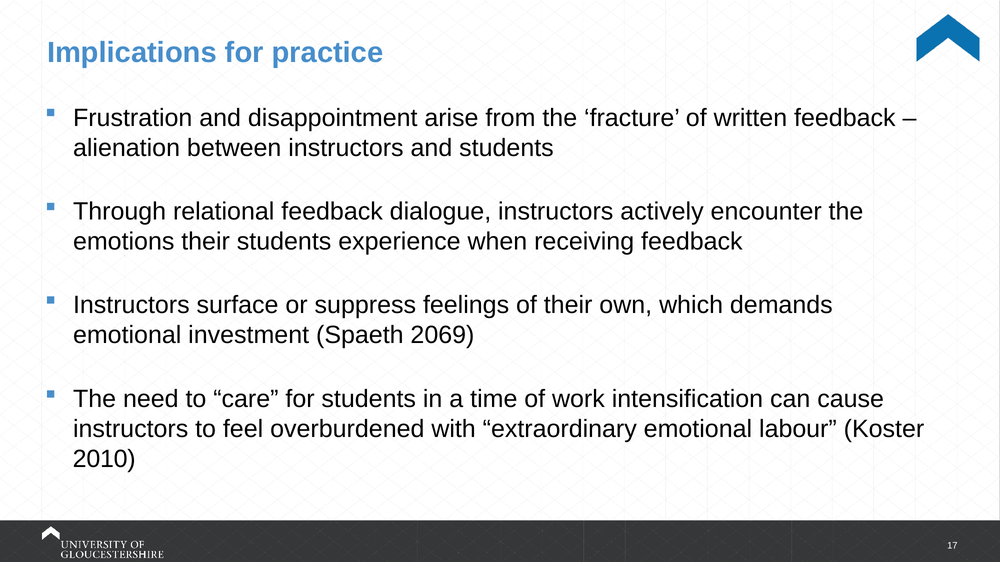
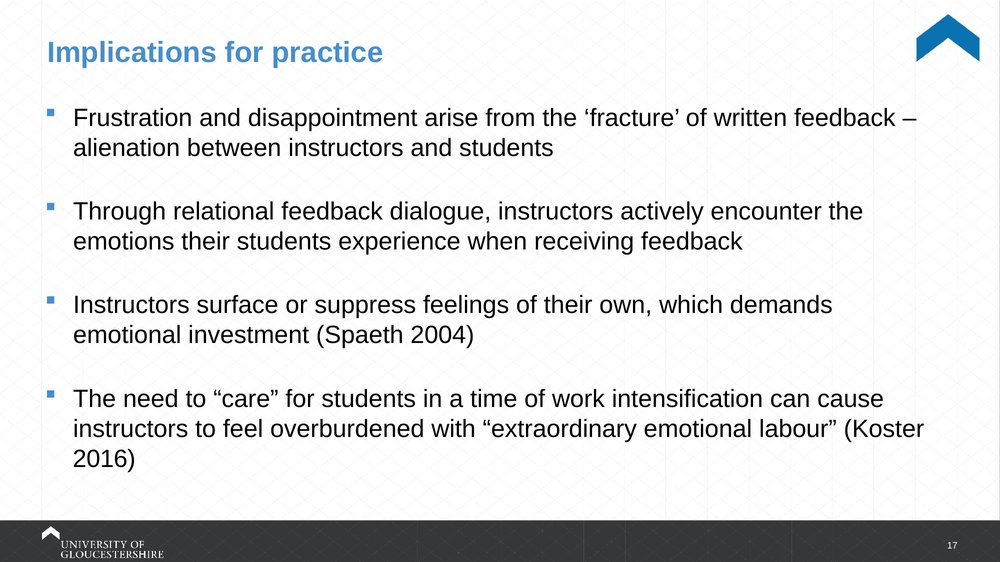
2069: 2069 -> 2004
2010: 2010 -> 2016
